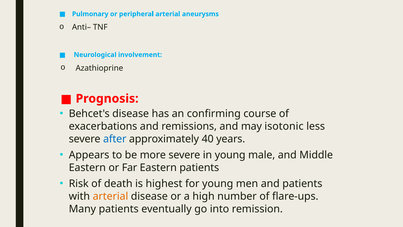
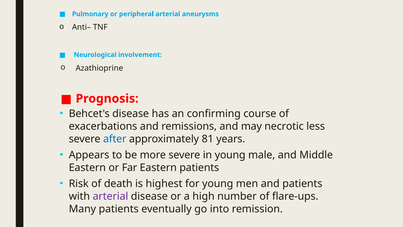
isotonic: isotonic -> necrotic
40: 40 -> 81
arterial at (110, 196) colour: orange -> purple
